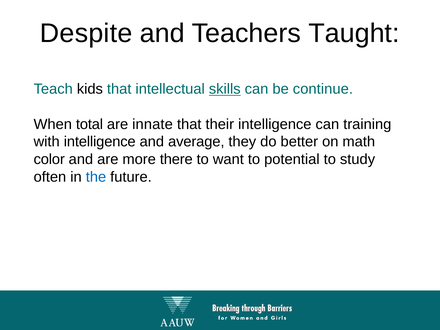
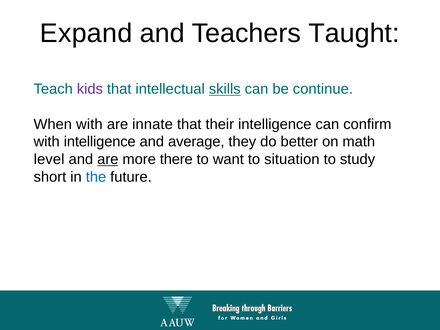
Despite: Despite -> Expand
kids colour: black -> purple
When total: total -> with
training: training -> confirm
color: color -> level
are at (108, 159) underline: none -> present
potential: potential -> situation
often: often -> short
